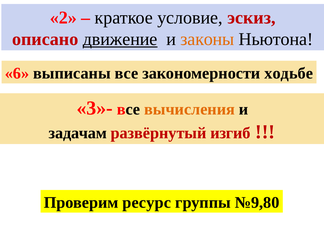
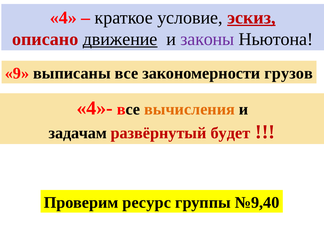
2: 2 -> 4
эскиз underline: none -> present
законы colour: orange -> purple
6: 6 -> 9
ходьбе: ходьбе -> грузов
3»-: 3»- -> 4»-
изгиб: изгиб -> будет
№9,80: №9,80 -> №9,40
